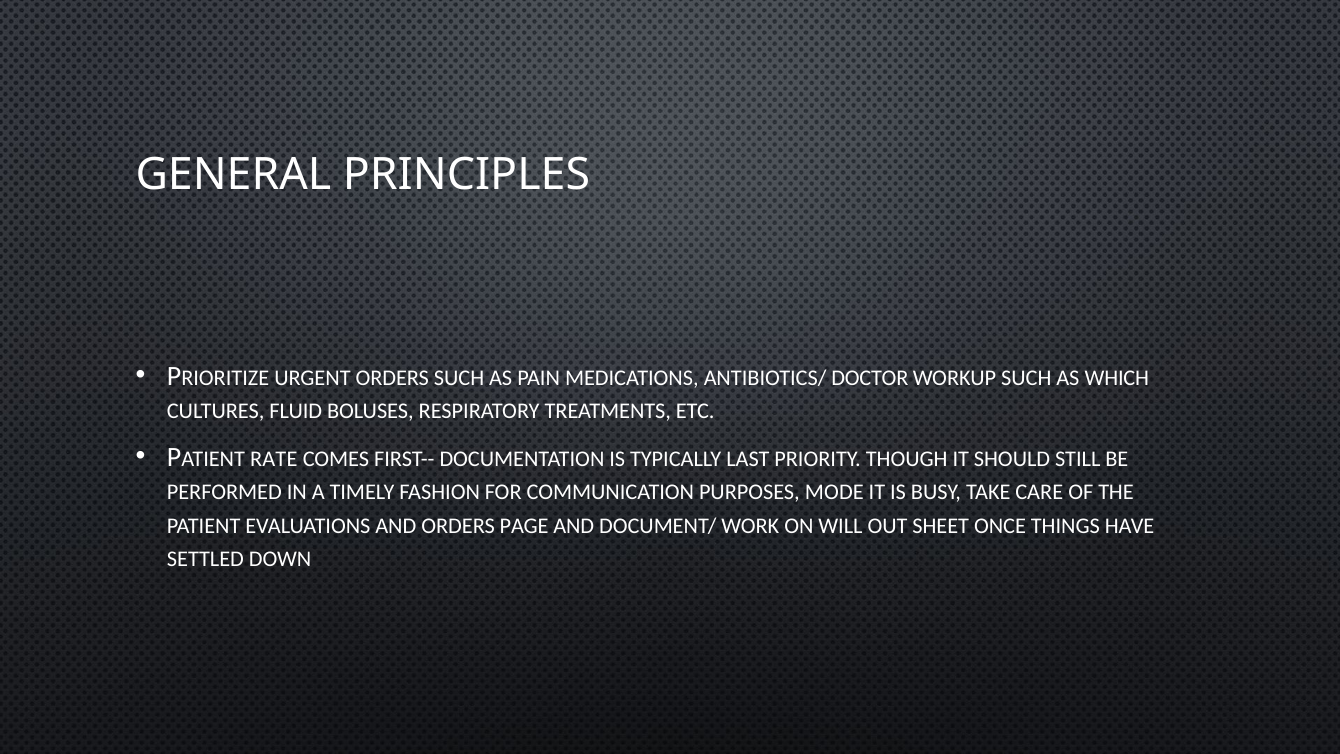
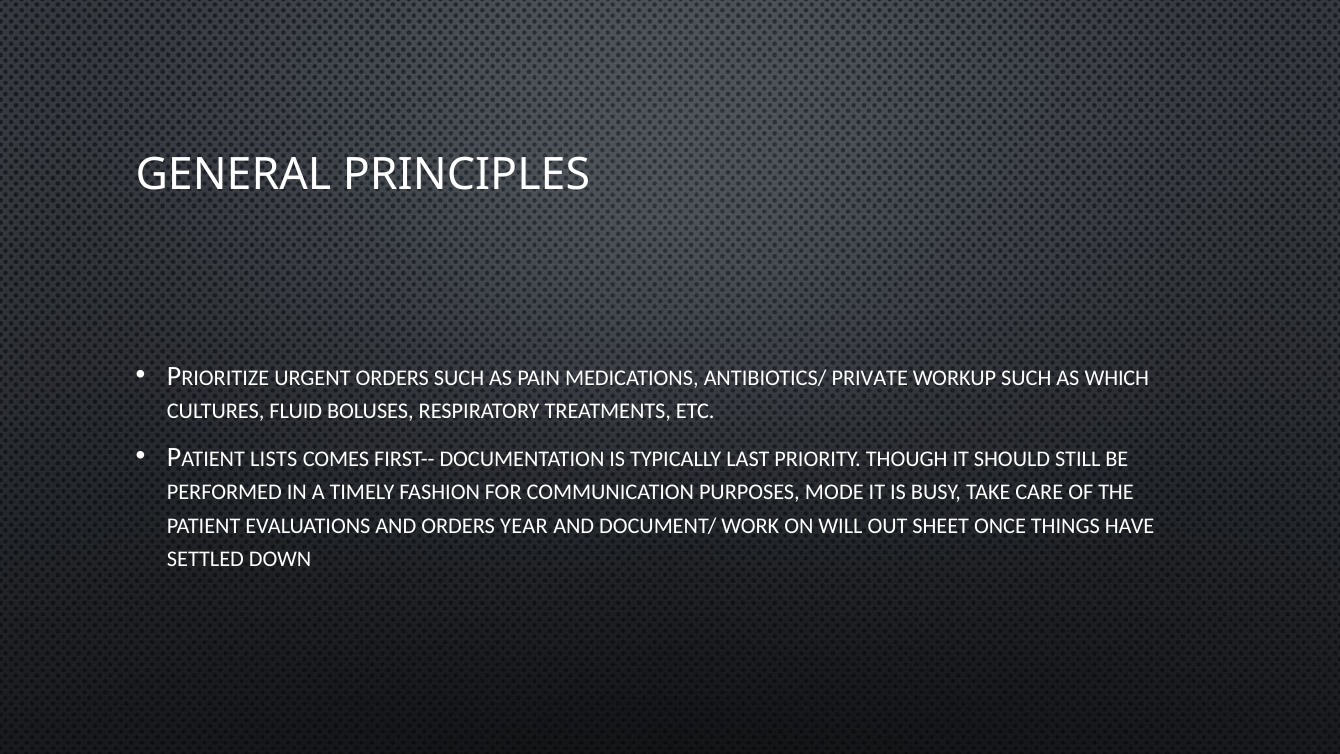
DOCTOR: DOCTOR -> PRIVATE
RATE: RATE -> LISTS
PAGE: PAGE -> YEAR
